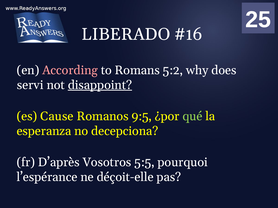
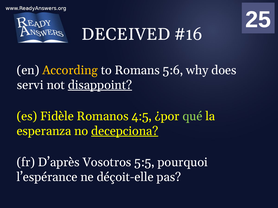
LIBERADO: LIBERADO -> DECEIVED
According colour: pink -> yellow
5:2: 5:2 -> 5:6
Cause: Cause -> Fidèle
9:5: 9:5 -> 4:5
decepciona underline: none -> present
